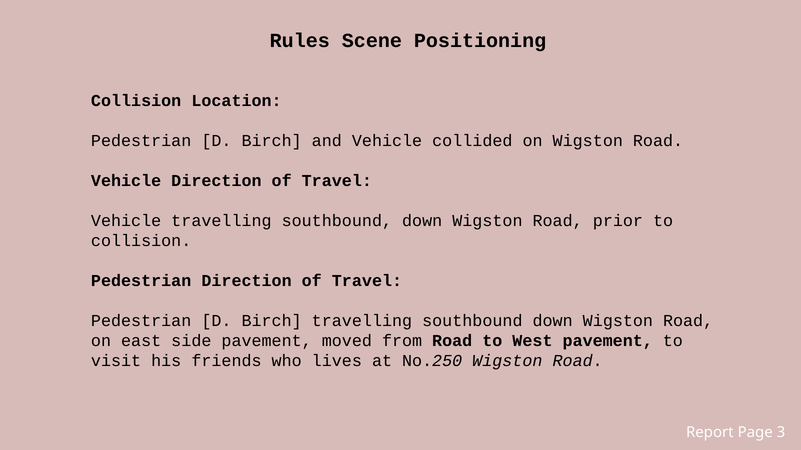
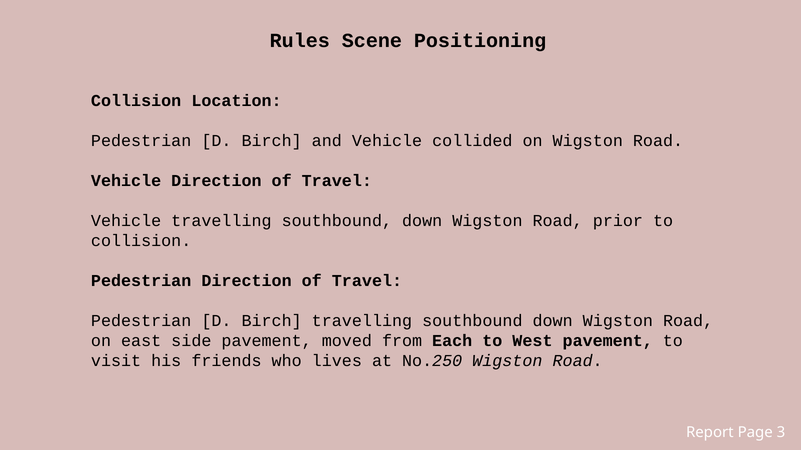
from Road: Road -> Each
